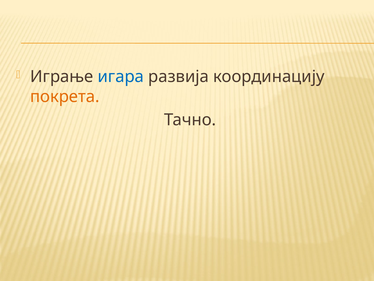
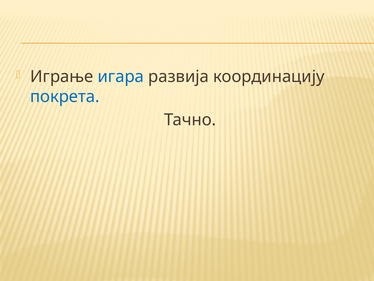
покрета colour: orange -> blue
